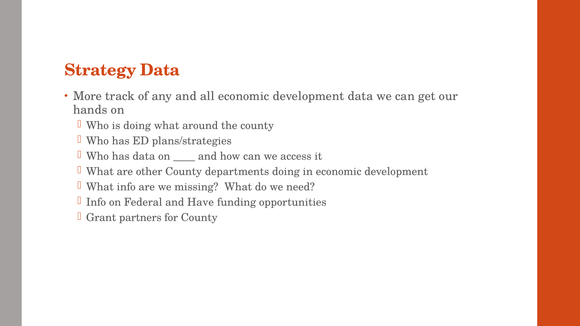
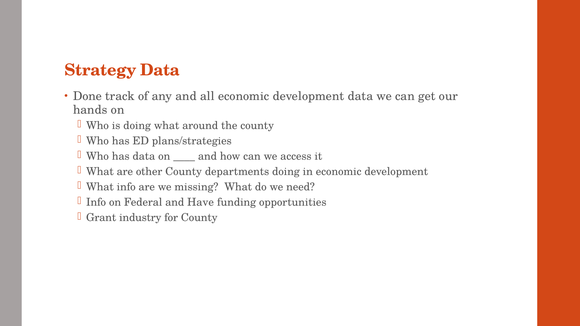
More: More -> Done
partners: partners -> industry
